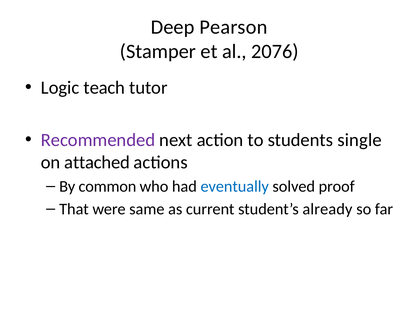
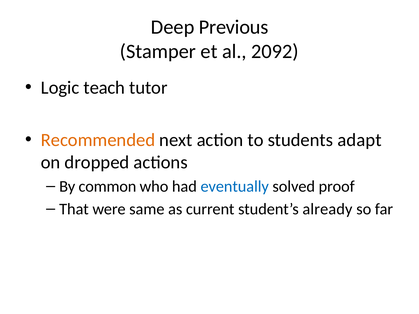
Pearson: Pearson -> Previous
2076: 2076 -> 2092
Recommended colour: purple -> orange
single: single -> adapt
attached: attached -> dropped
